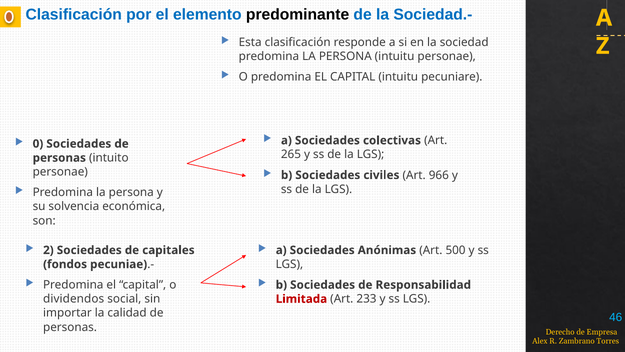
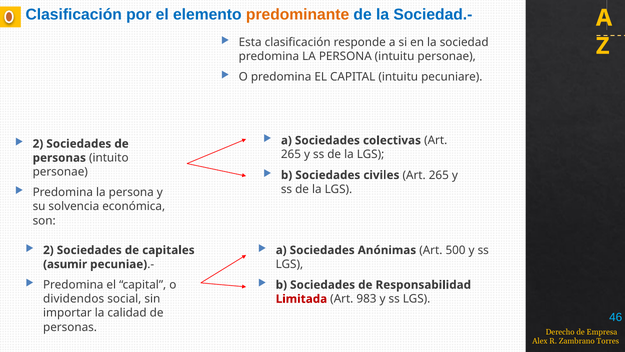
predominante colour: black -> orange
0 at (38, 144): 0 -> 2
civiles Art 966: 966 -> 265
fondos: fondos -> asumir
233: 233 -> 983
